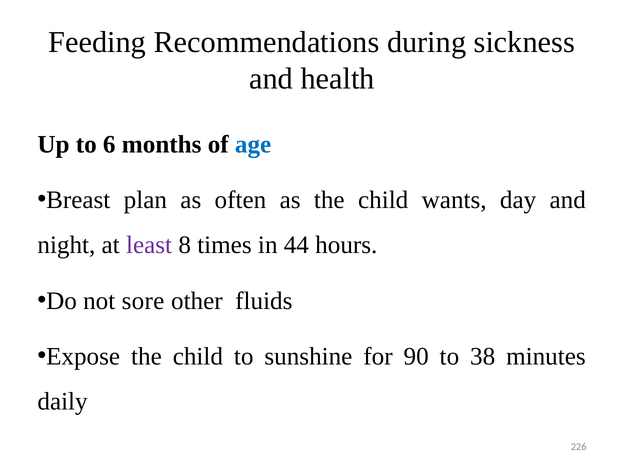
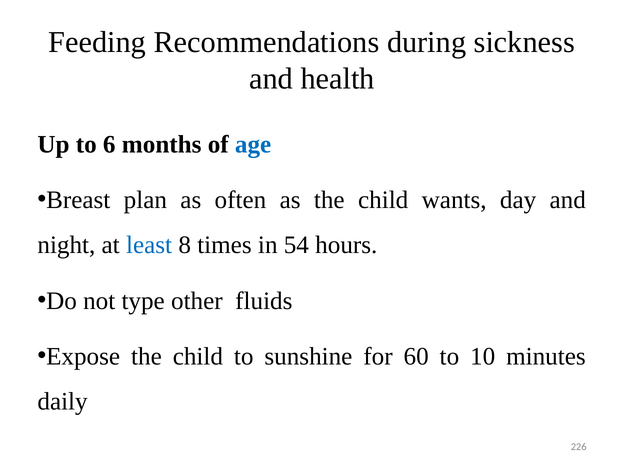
least colour: purple -> blue
44: 44 -> 54
sore: sore -> type
90: 90 -> 60
38: 38 -> 10
